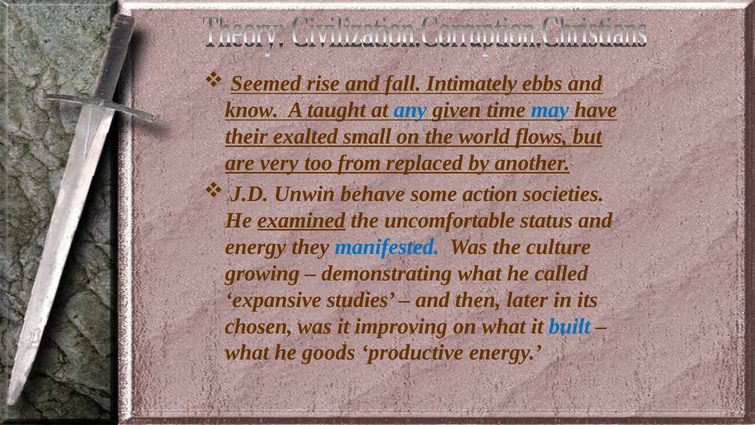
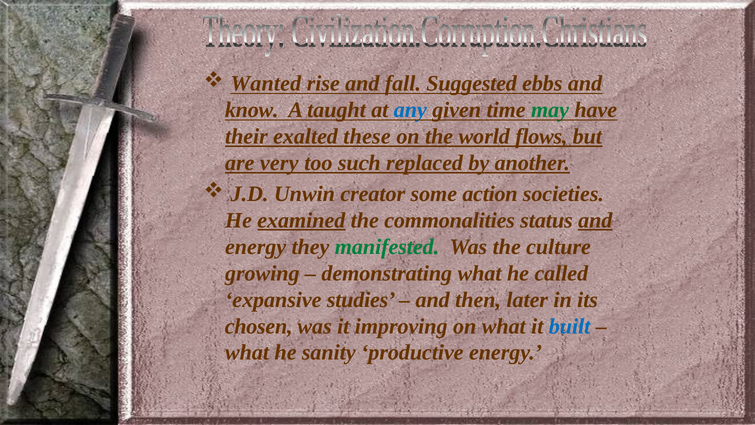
Seemed: Seemed -> Wanted
Intimately: Intimately -> Suggested
may colour: blue -> green
small: small -> these
from: from -> such
behave: behave -> creator
uncomfortable: uncomfortable -> commonalities
and at (595, 220) underline: none -> present
manifested colour: blue -> green
goods: goods -> sanity
